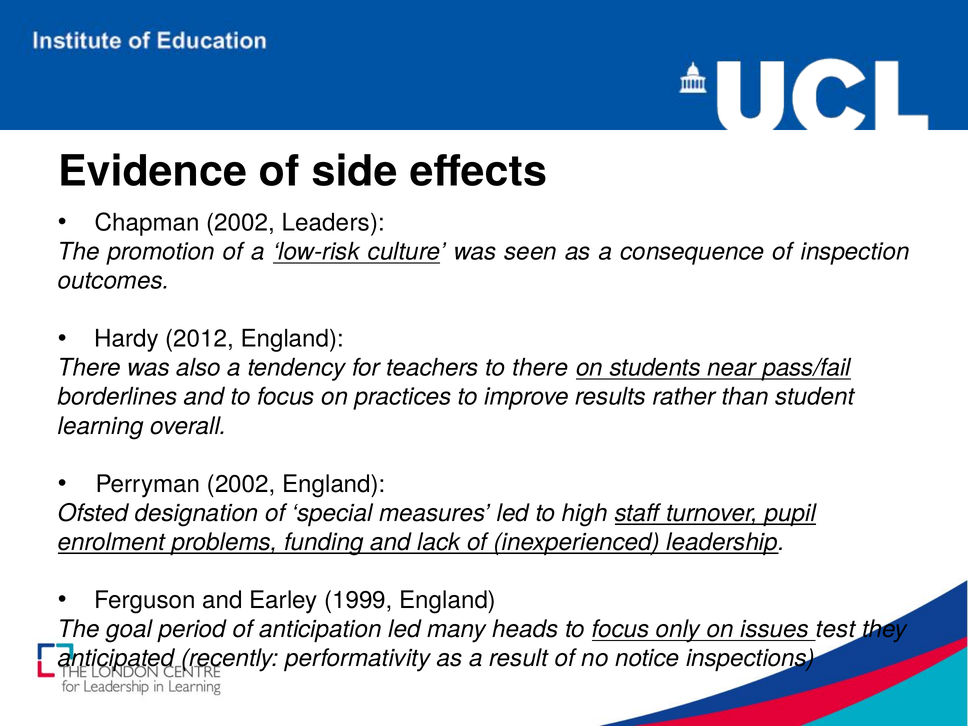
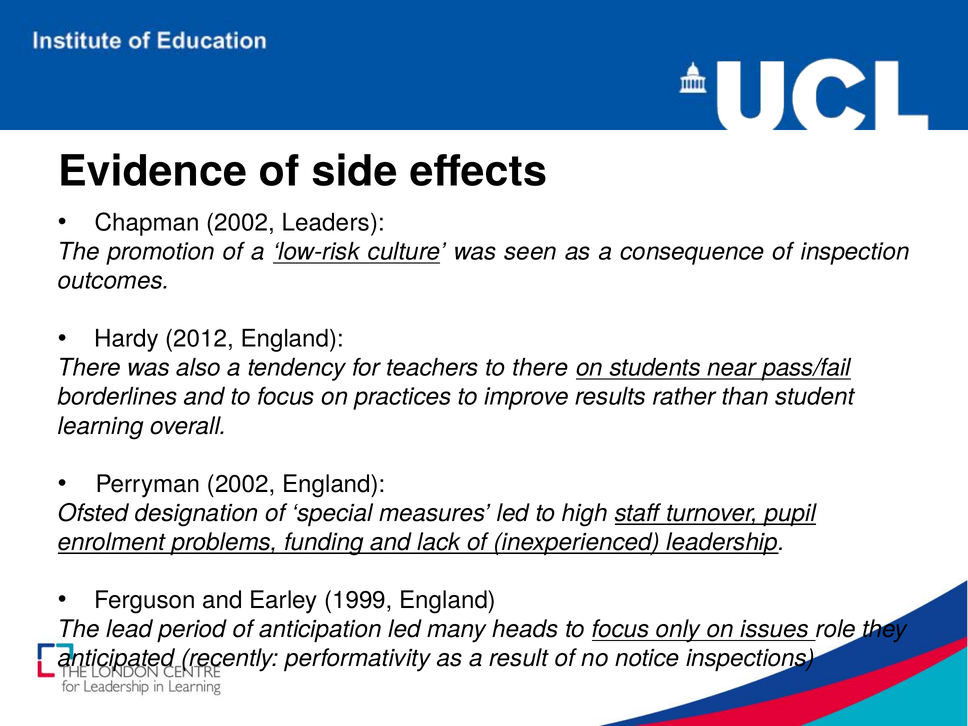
goal: goal -> lead
test: test -> role
